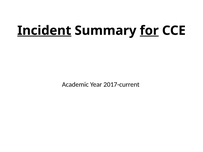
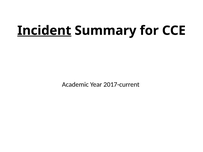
for underline: present -> none
